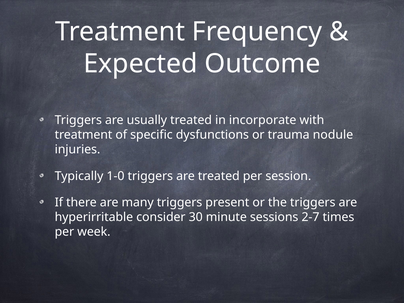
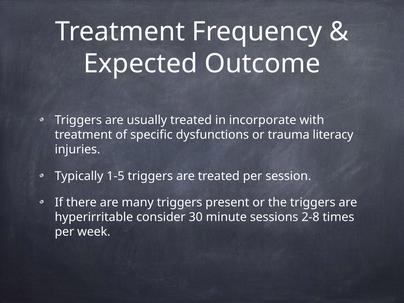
nodule: nodule -> literacy
1-0: 1-0 -> 1-5
2-7: 2-7 -> 2-8
